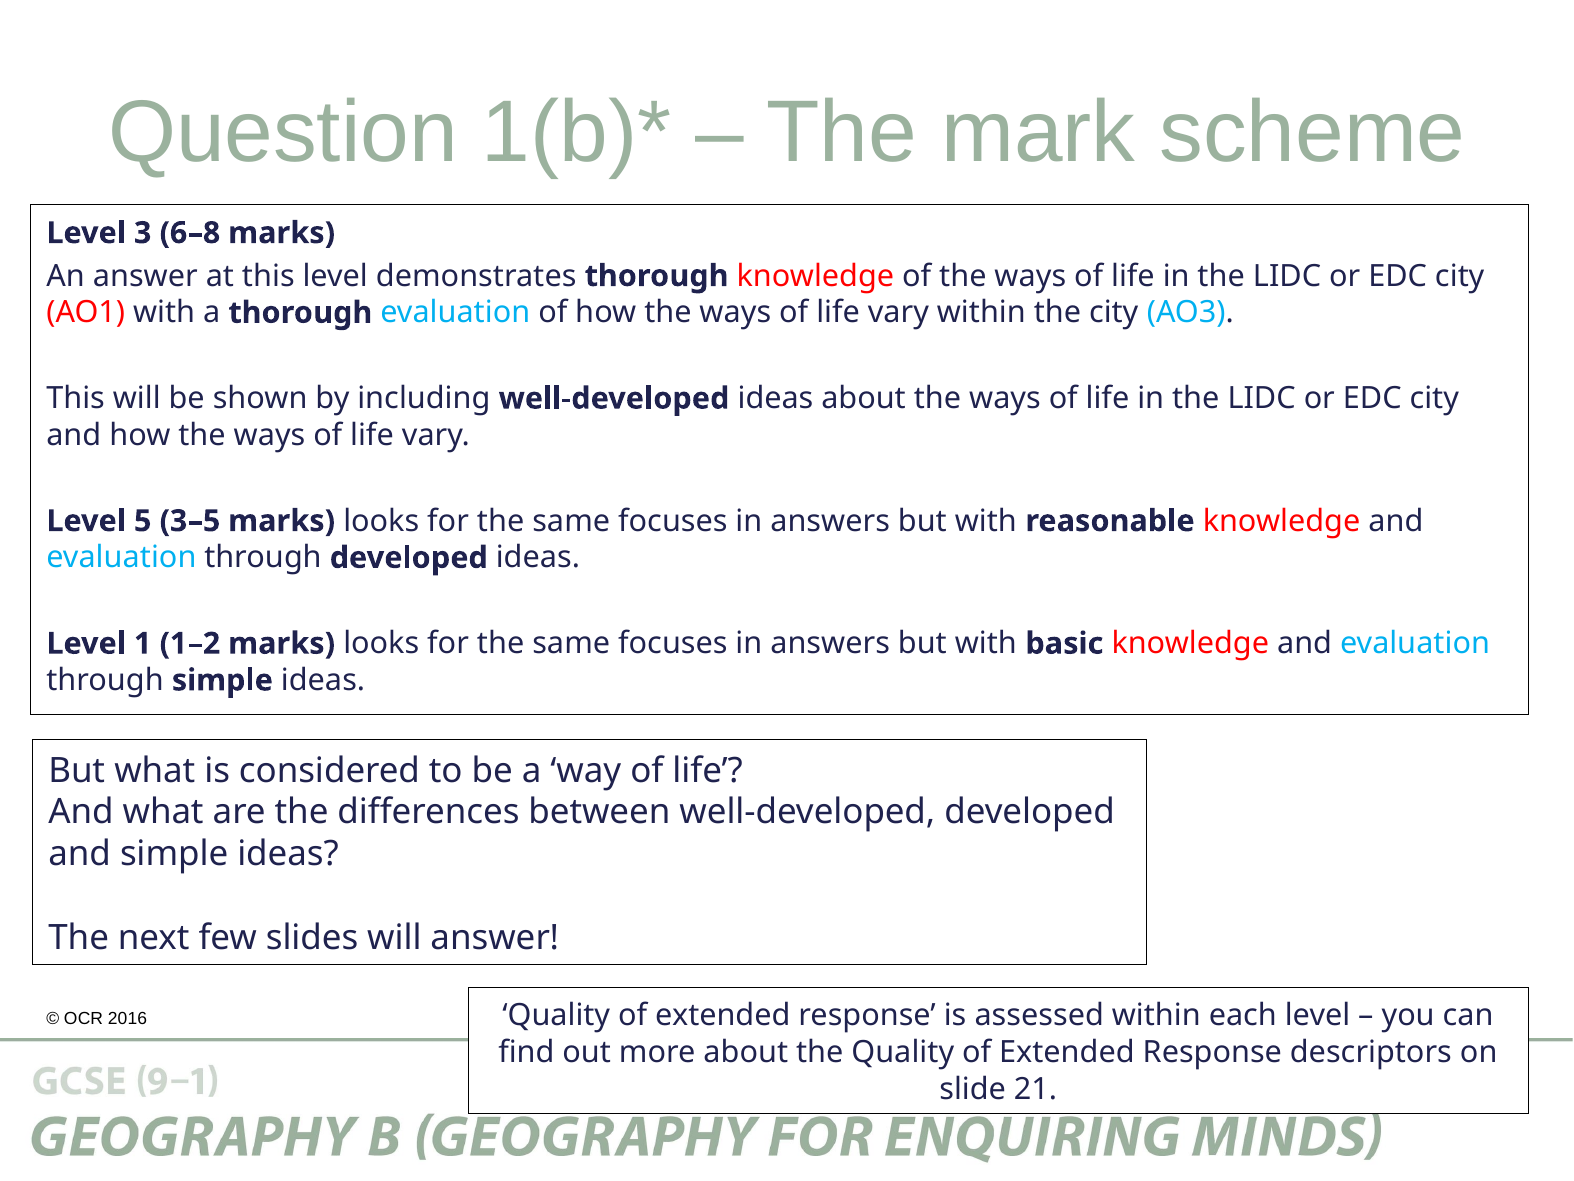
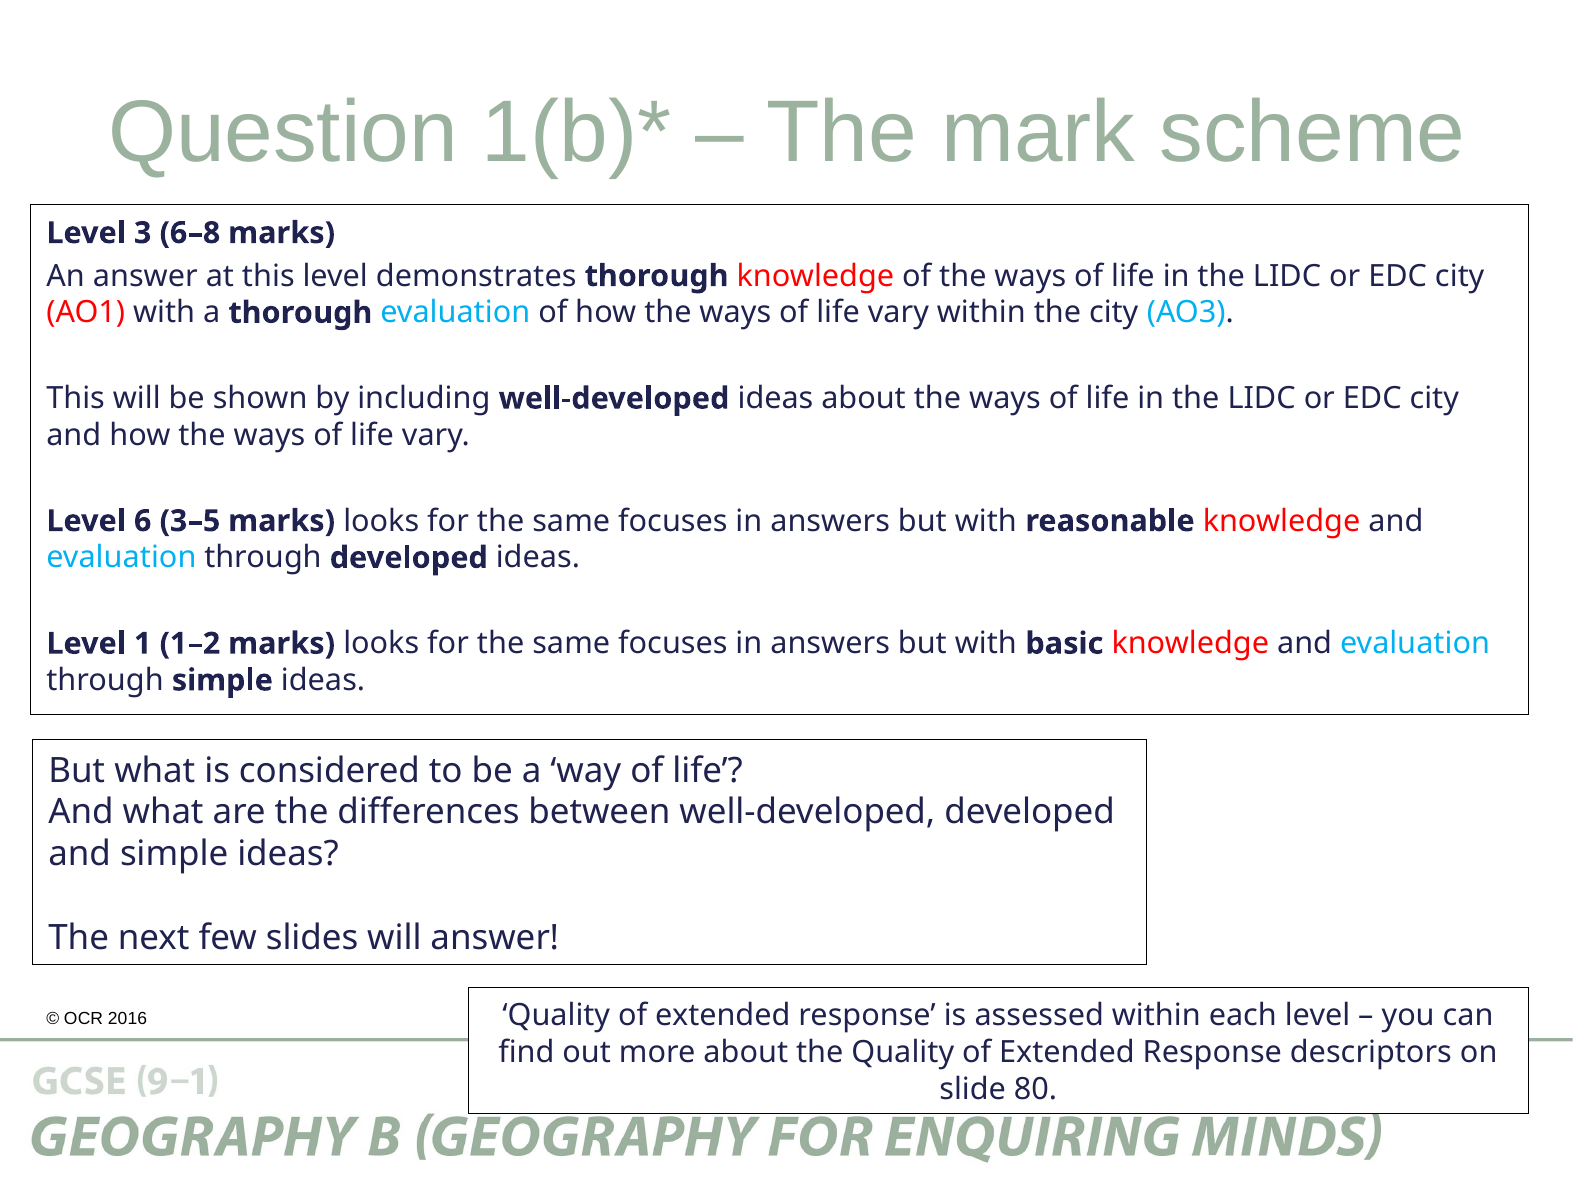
5: 5 -> 6
21: 21 -> 80
